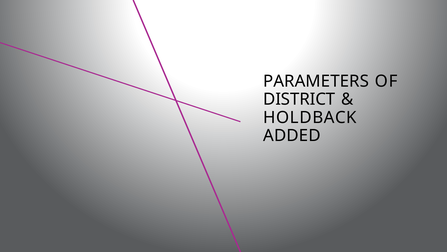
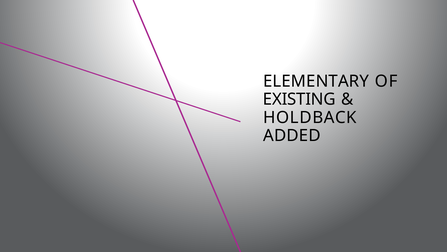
PARAMETERS: PARAMETERS -> ELEMENTARY
DISTRICT: DISTRICT -> EXISTING
